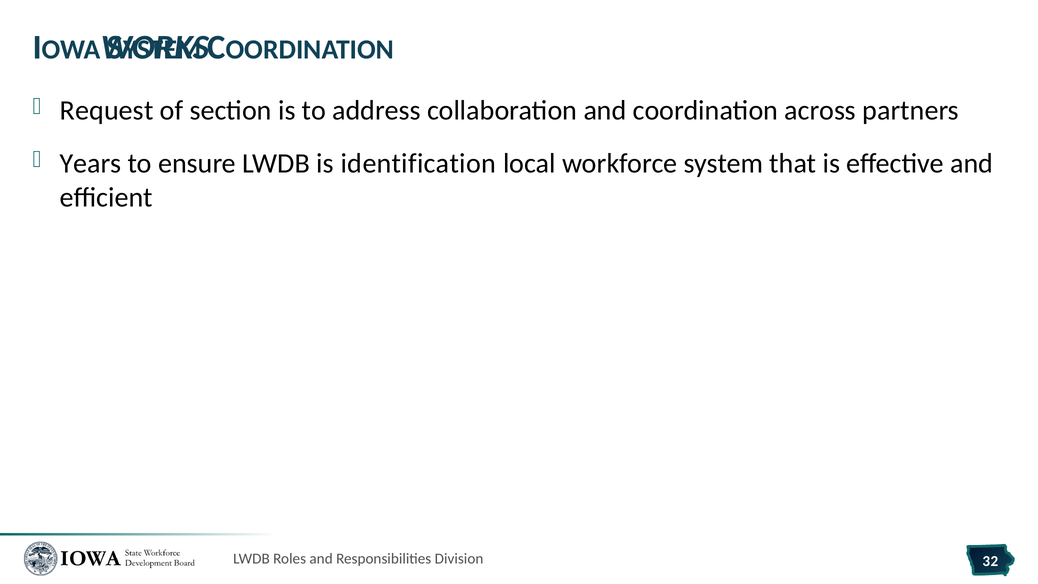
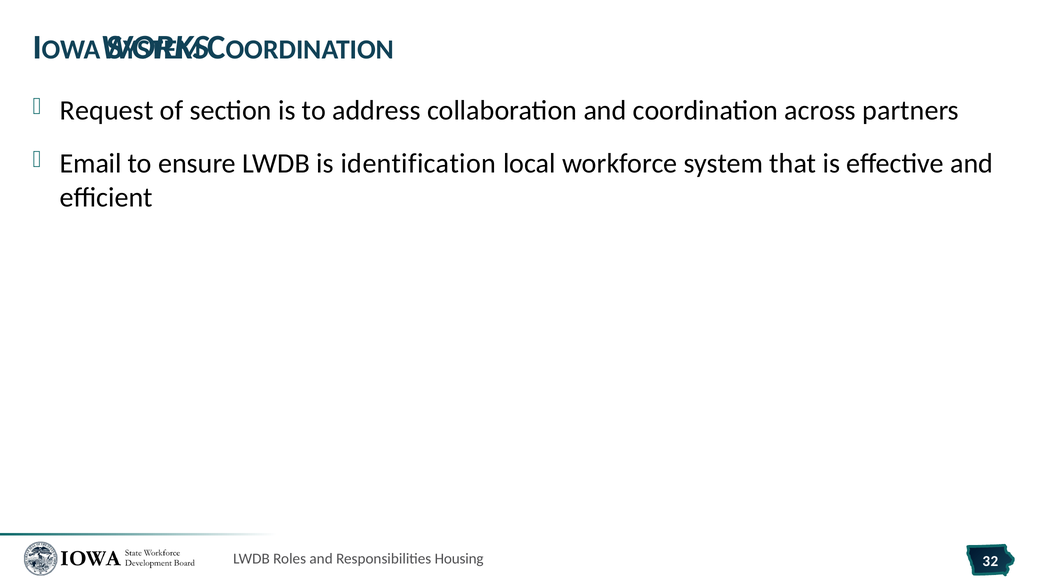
Years: Years -> Email
Division: Division -> Housing
